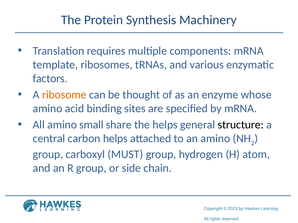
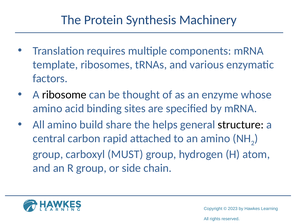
ribosome colour: orange -> black
small: small -> build
carbon helps: helps -> rapid
